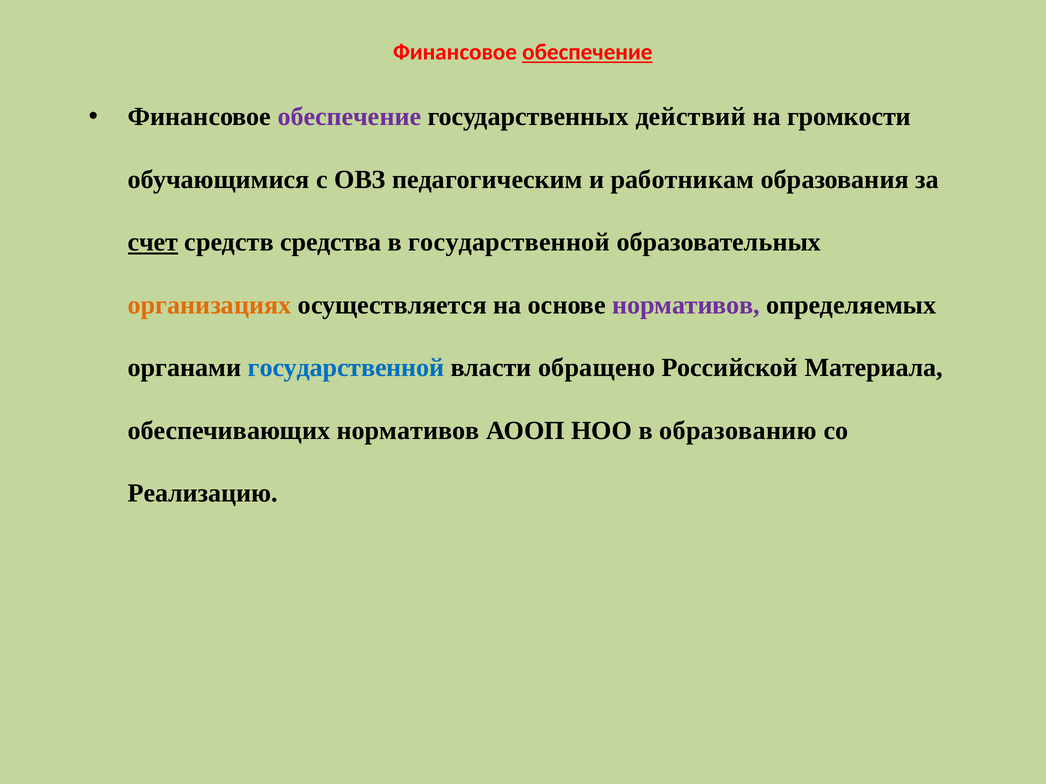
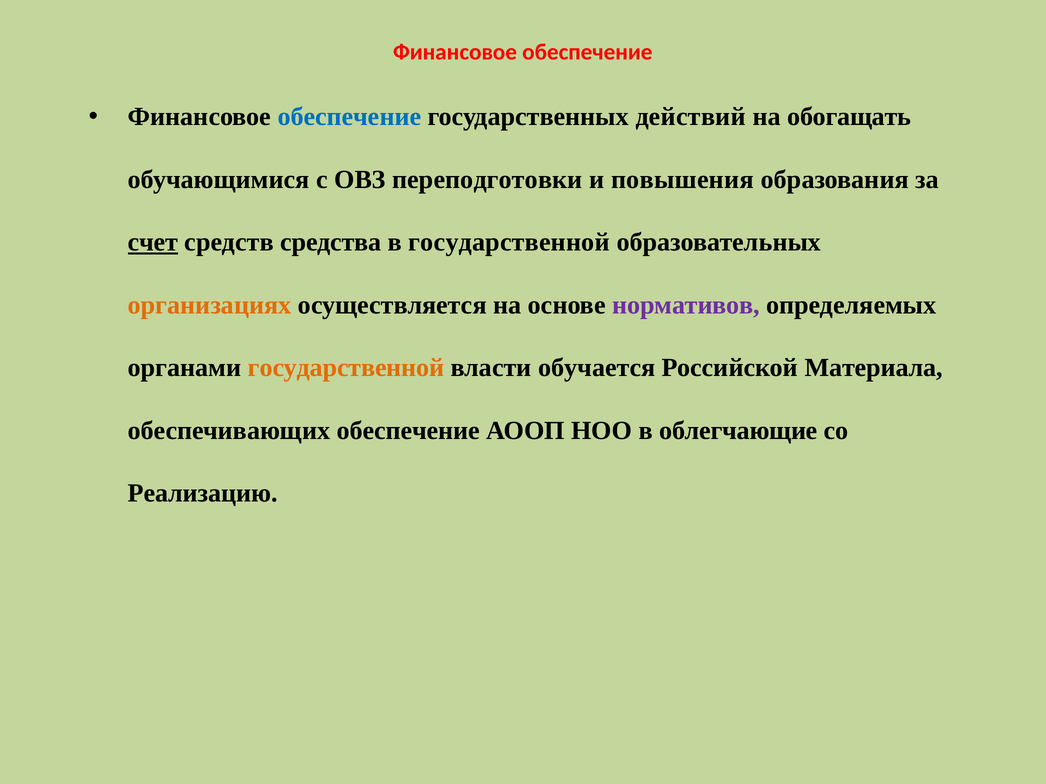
обеспечение at (587, 52) underline: present -> none
обеспечение at (349, 117) colour: purple -> blue
громкости: громкости -> обогащать
педагогическим: педагогическим -> переподготовки
работникам: работникам -> повышения
государственной at (346, 368) colour: blue -> orange
обращено: обращено -> обучается
обеспечивающих нормативов: нормативов -> обеспечение
образованию: образованию -> облегчающие
